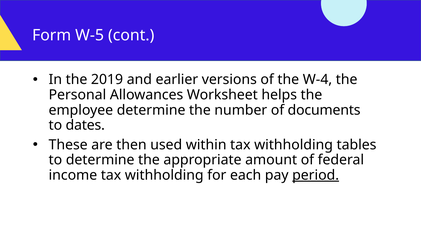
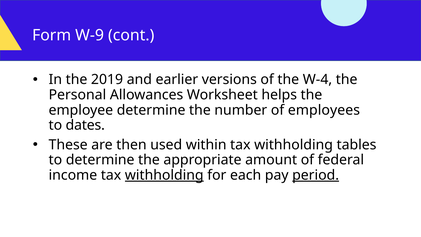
W-5: W-5 -> W-9
documents: documents -> employees
withholding at (164, 175) underline: none -> present
